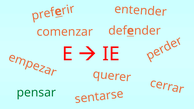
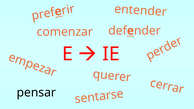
pensar colour: green -> black
